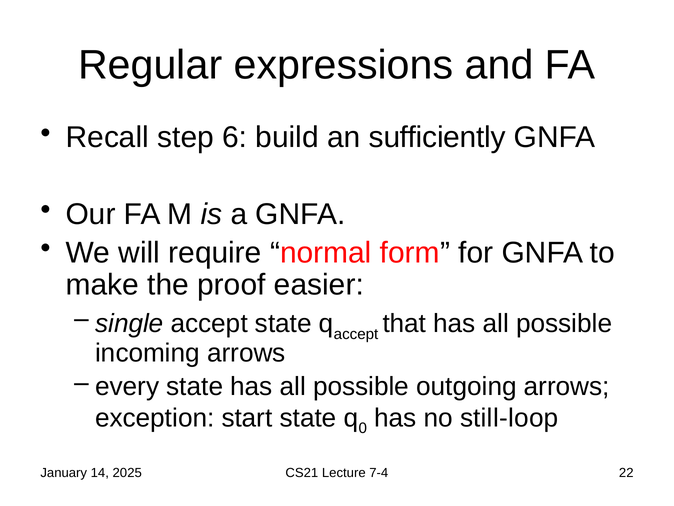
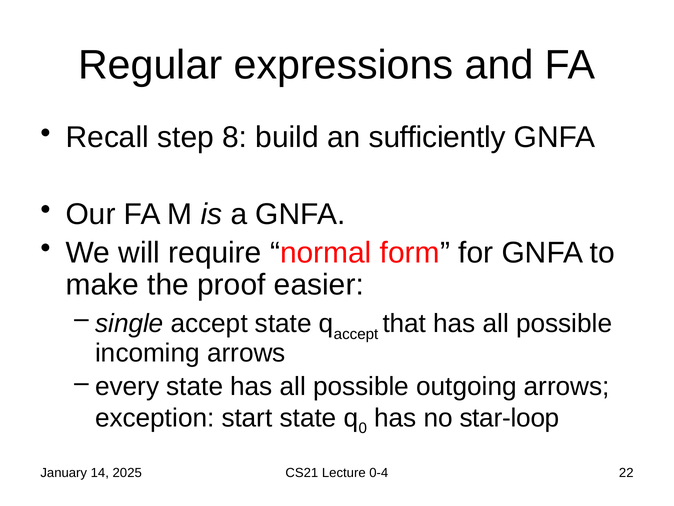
6: 6 -> 8
still-loop: still-loop -> star-loop
7-4: 7-4 -> 0-4
